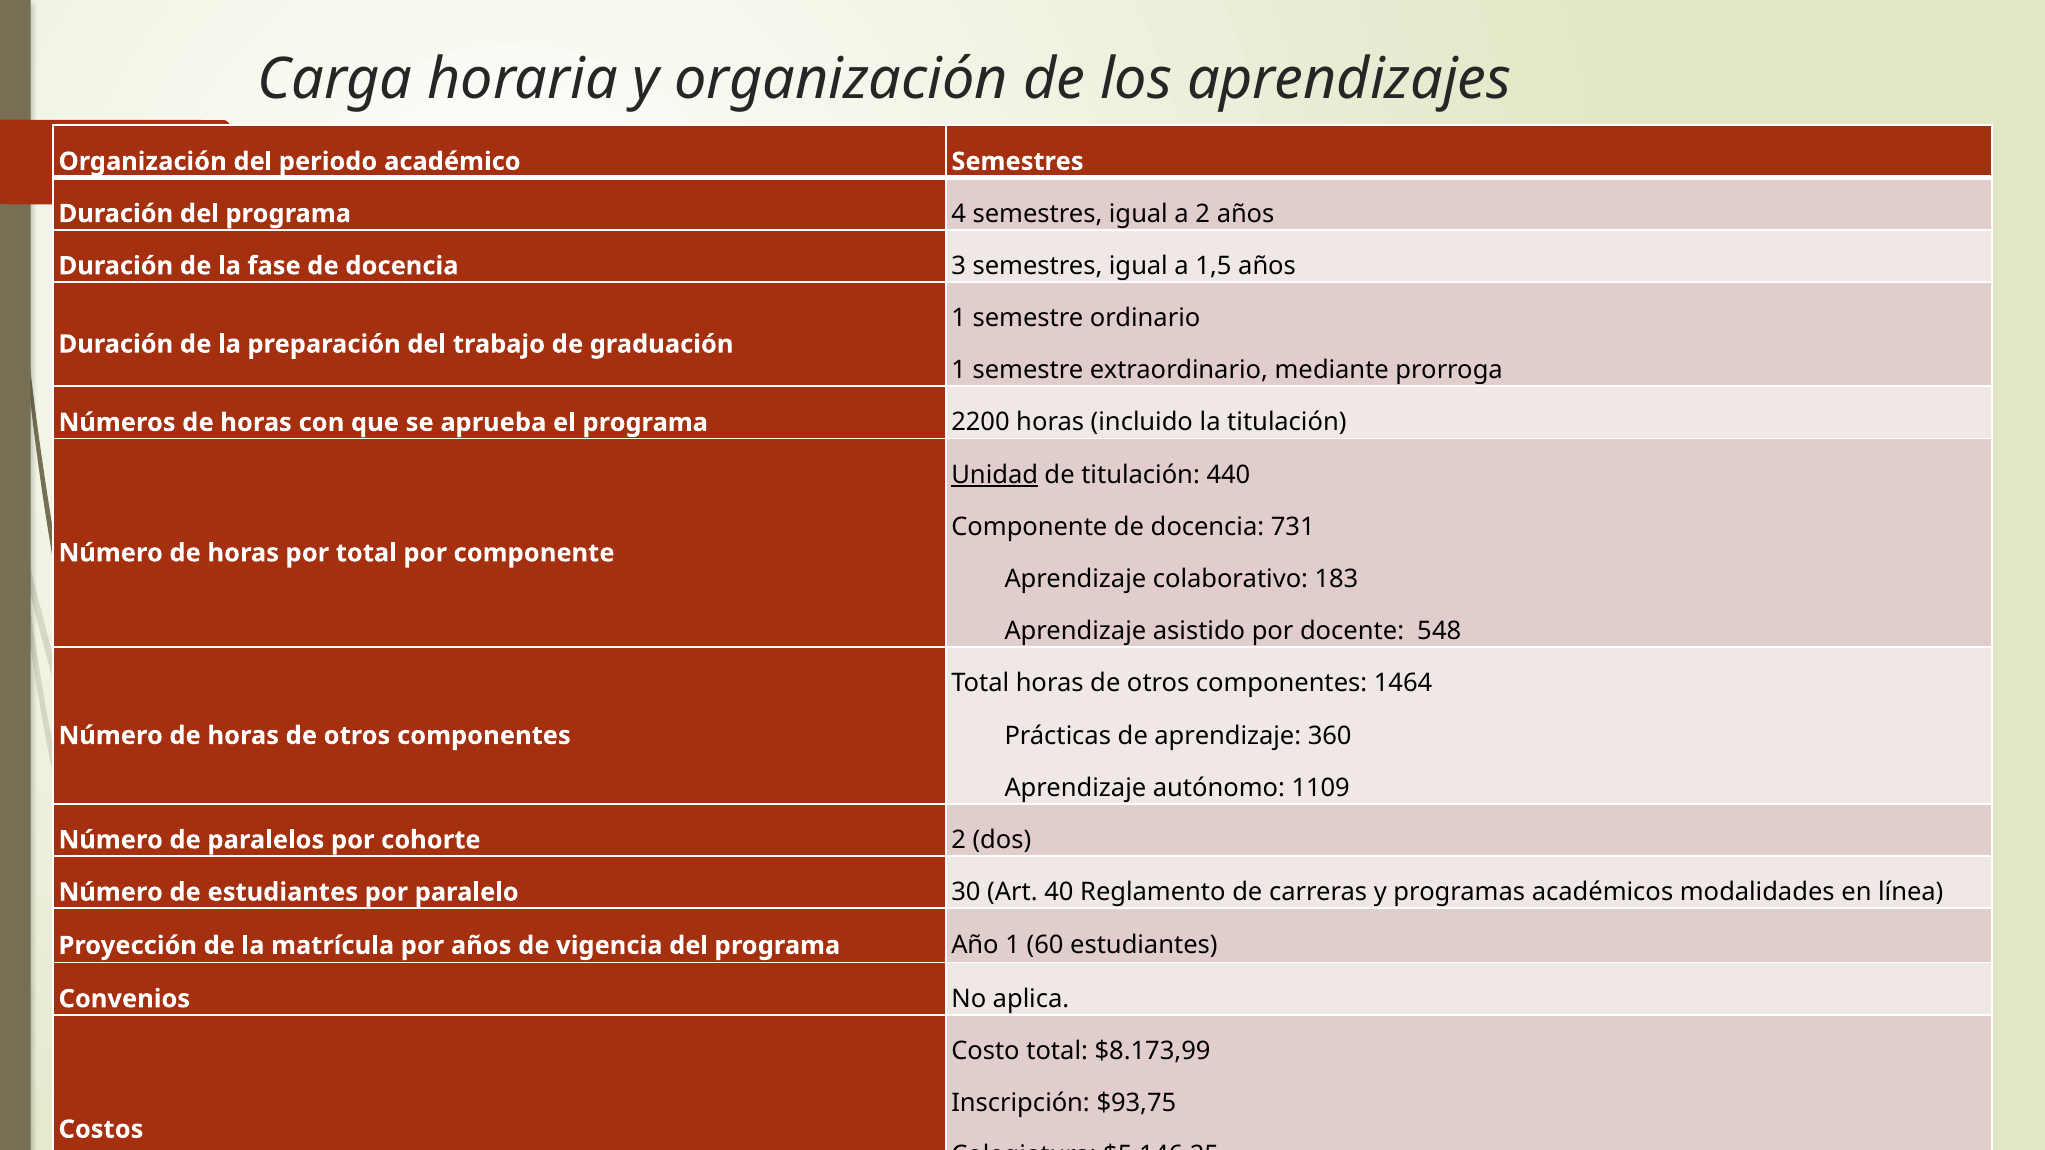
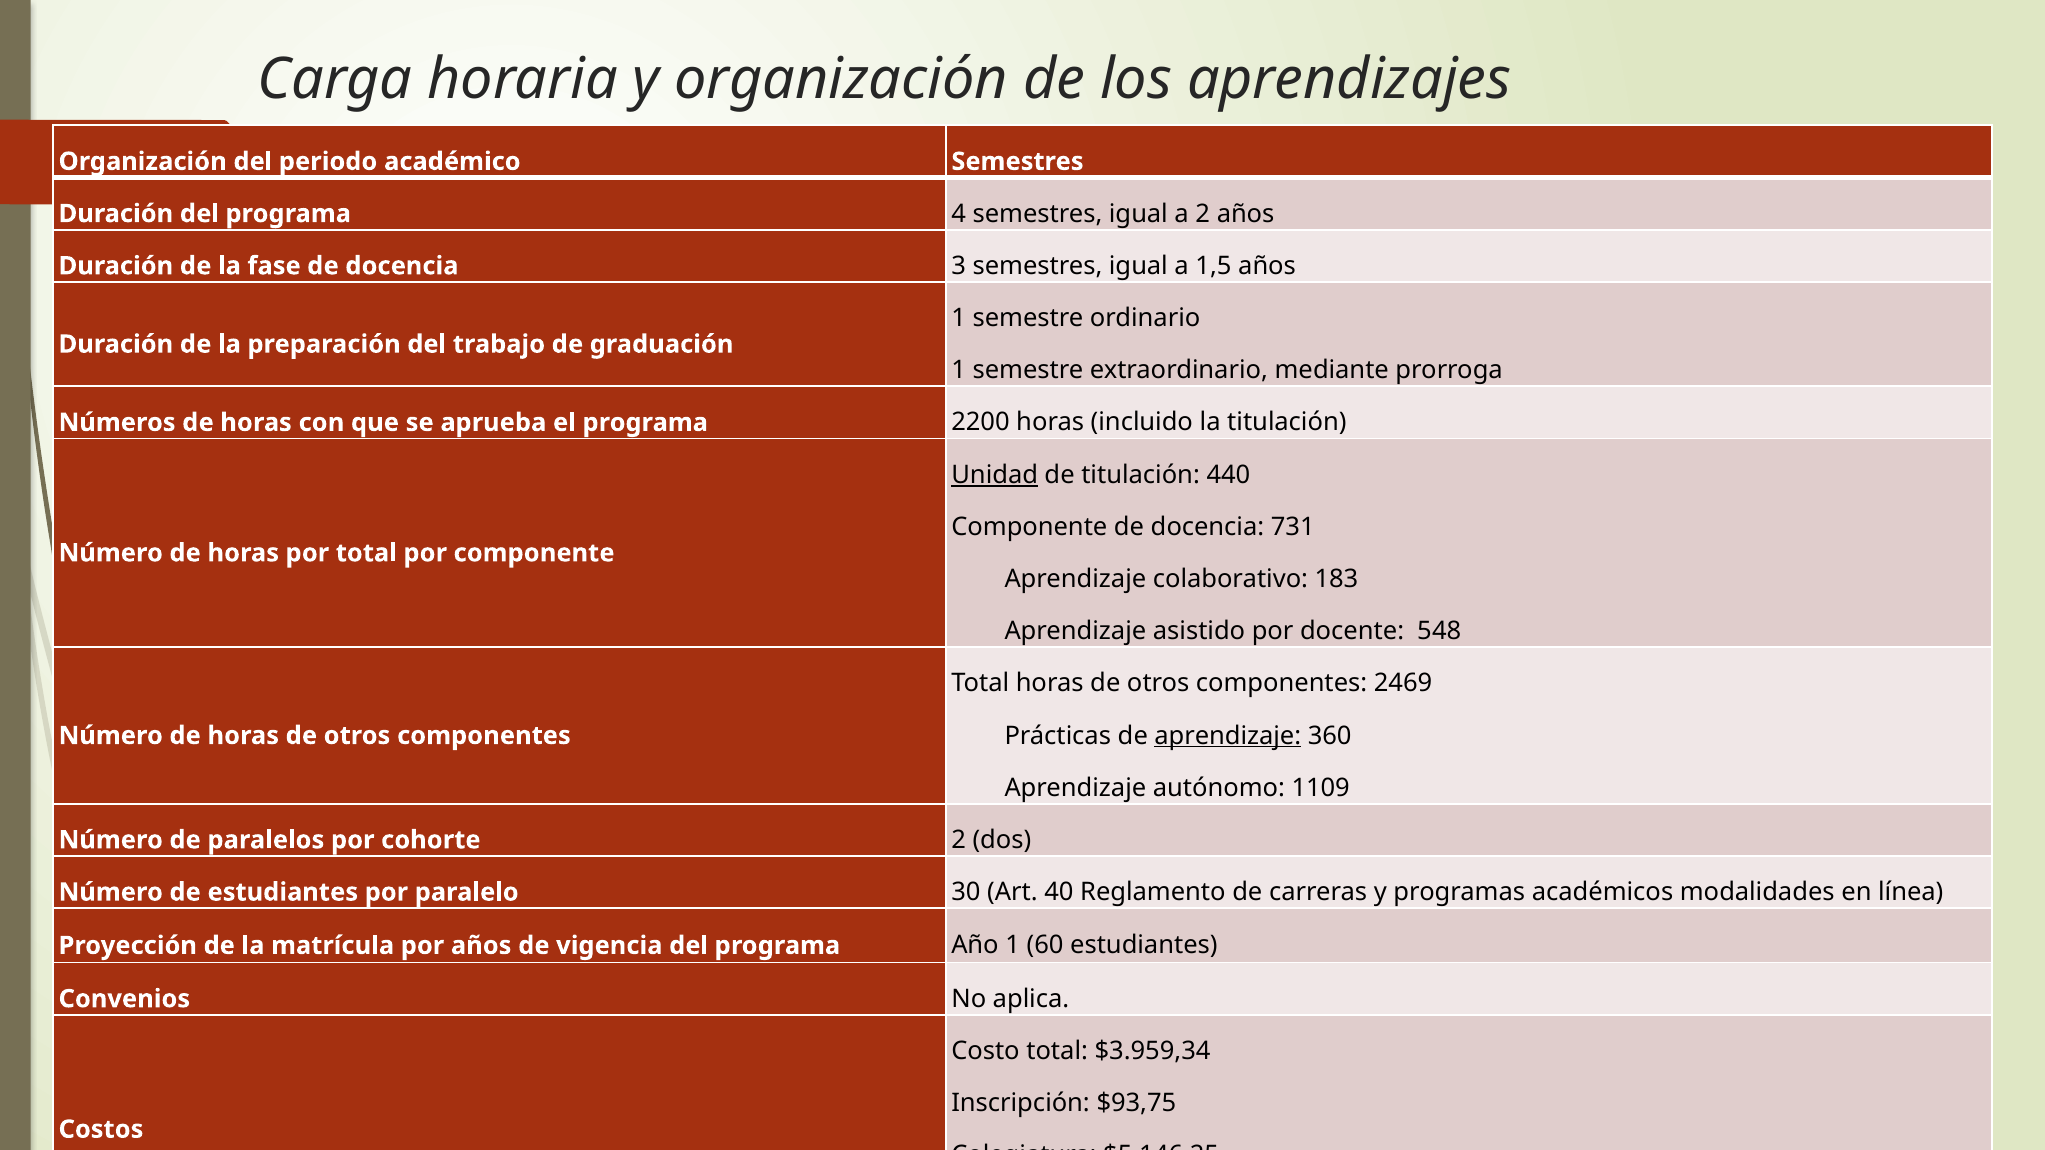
1464: 1464 -> 2469
aprendizaje at (1228, 736) underline: none -> present
$8.173,99: $8.173,99 -> $3.959,34
